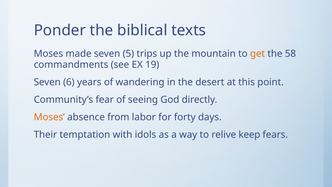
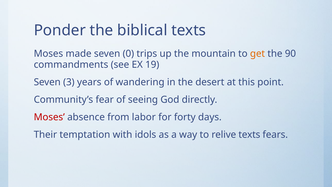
5: 5 -> 0
58: 58 -> 90
6: 6 -> 3
Moses at (49, 117) colour: orange -> red
relive keep: keep -> texts
